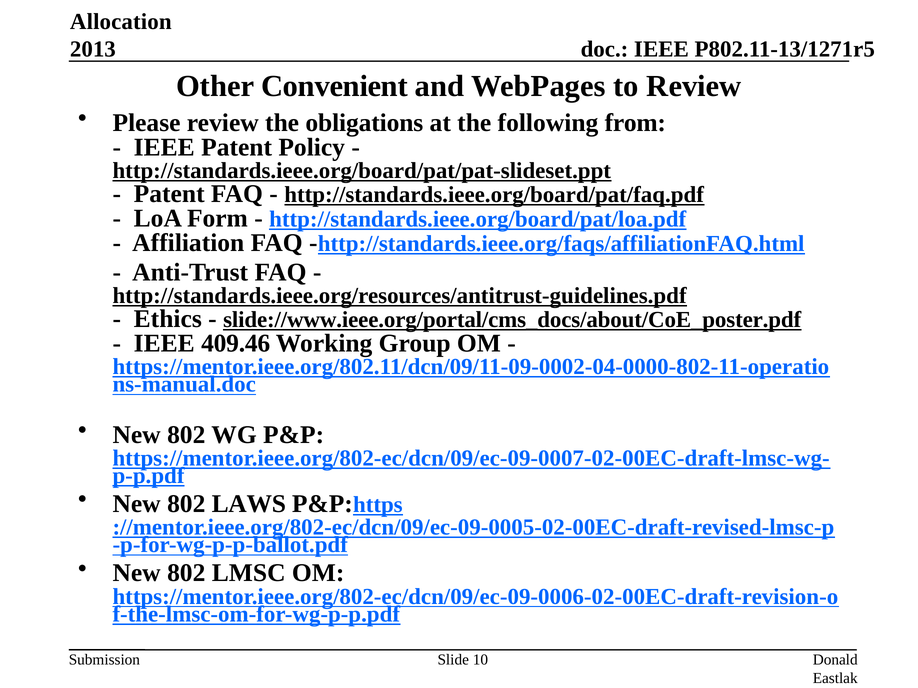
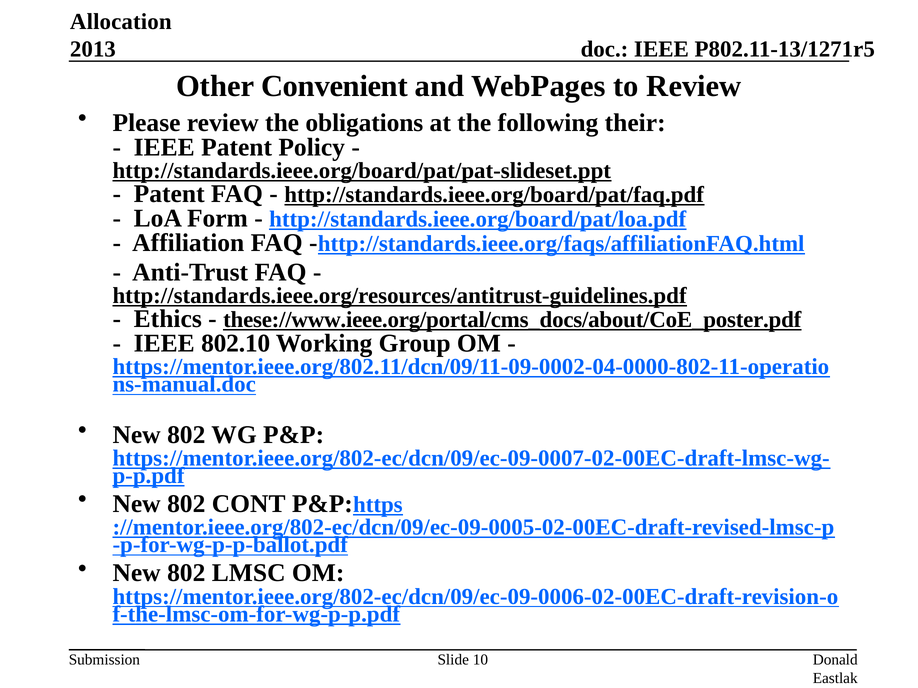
from: from -> their
slide://www.ieee.org/portal/cms_docs/about/CoE_poster.pdf: slide://www.ieee.org/portal/cms_docs/about/CoE_poster.pdf -> these://www.ieee.org/portal/cms_docs/about/CoE_poster.pdf
409.46: 409.46 -> 802.10
LAWS: LAWS -> CONT
